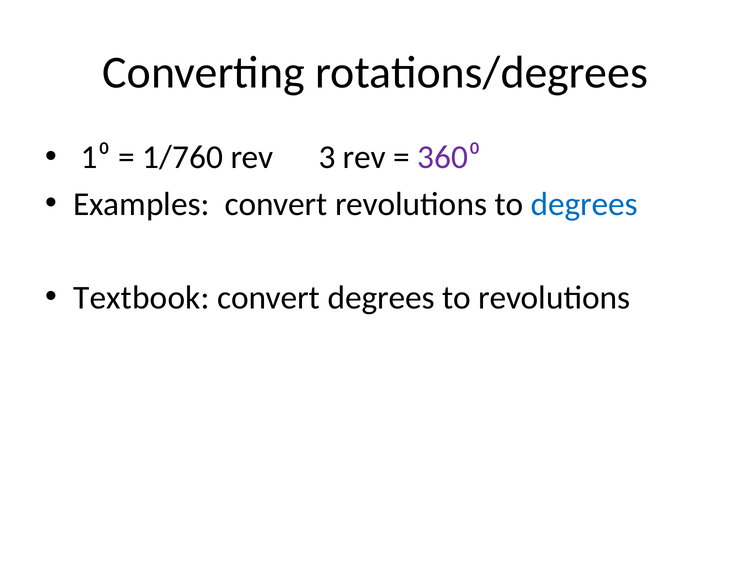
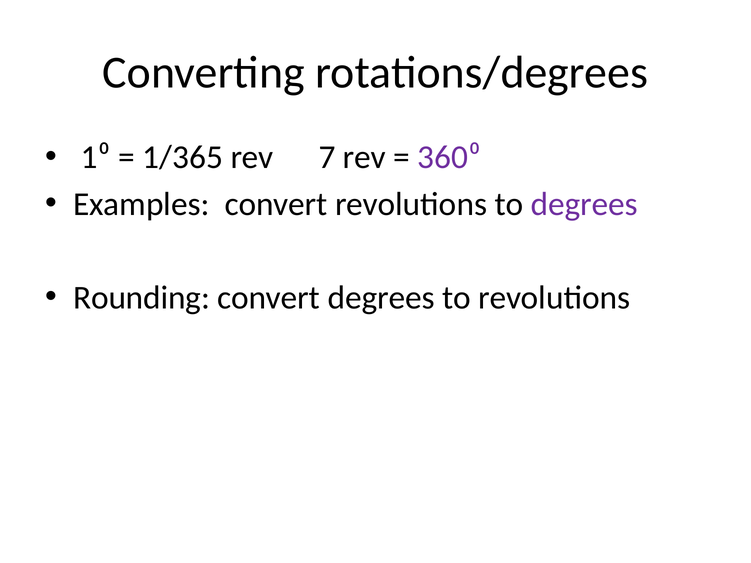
1/760: 1/760 -> 1/365
3: 3 -> 7
degrees at (584, 204) colour: blue -> purple
Textbook: Textbook -> Rounding
